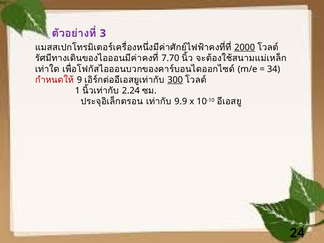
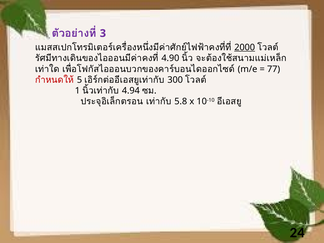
7.70: 7.70 -> 4.90
34: 34 -> 77
9: 9 -> 5
300 underline: present -> none
2.24: 2.24 -> 4.94
9.9: 9.9 -> 5.8
